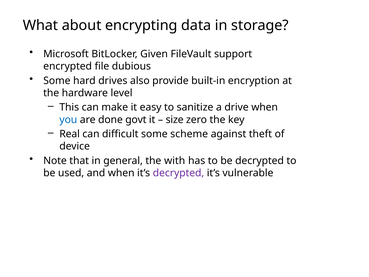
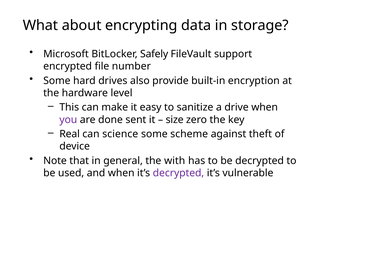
Given: Given -> Safely
dubious: dubious -> number
you colour: blue -> purple
govt: govt -> sent
difficult: difficult -> science
